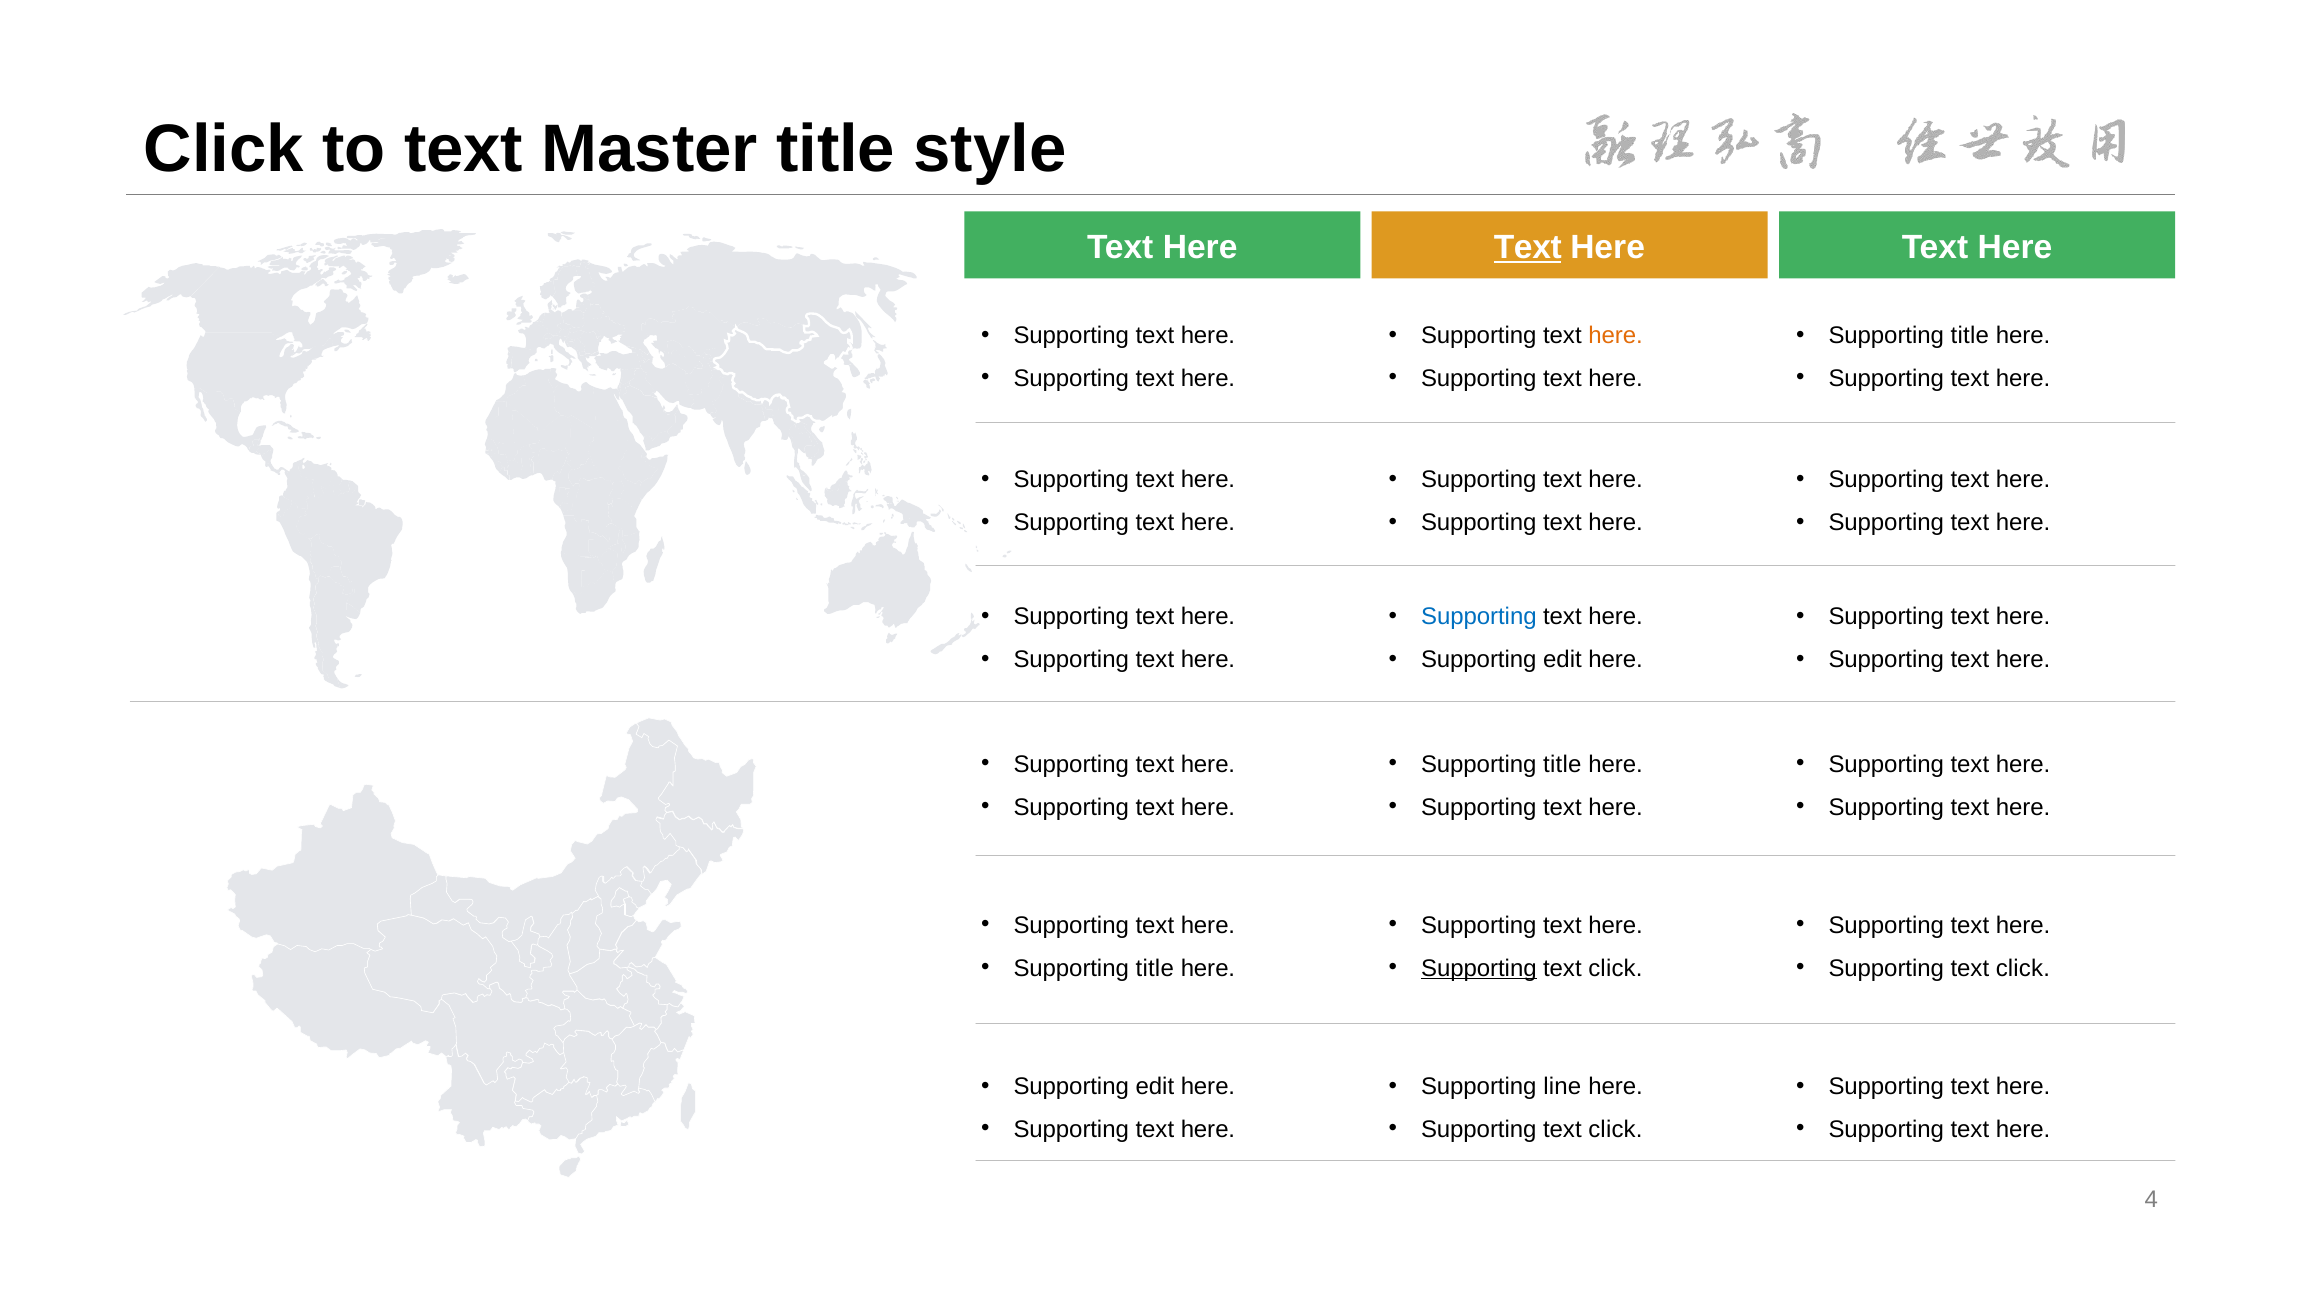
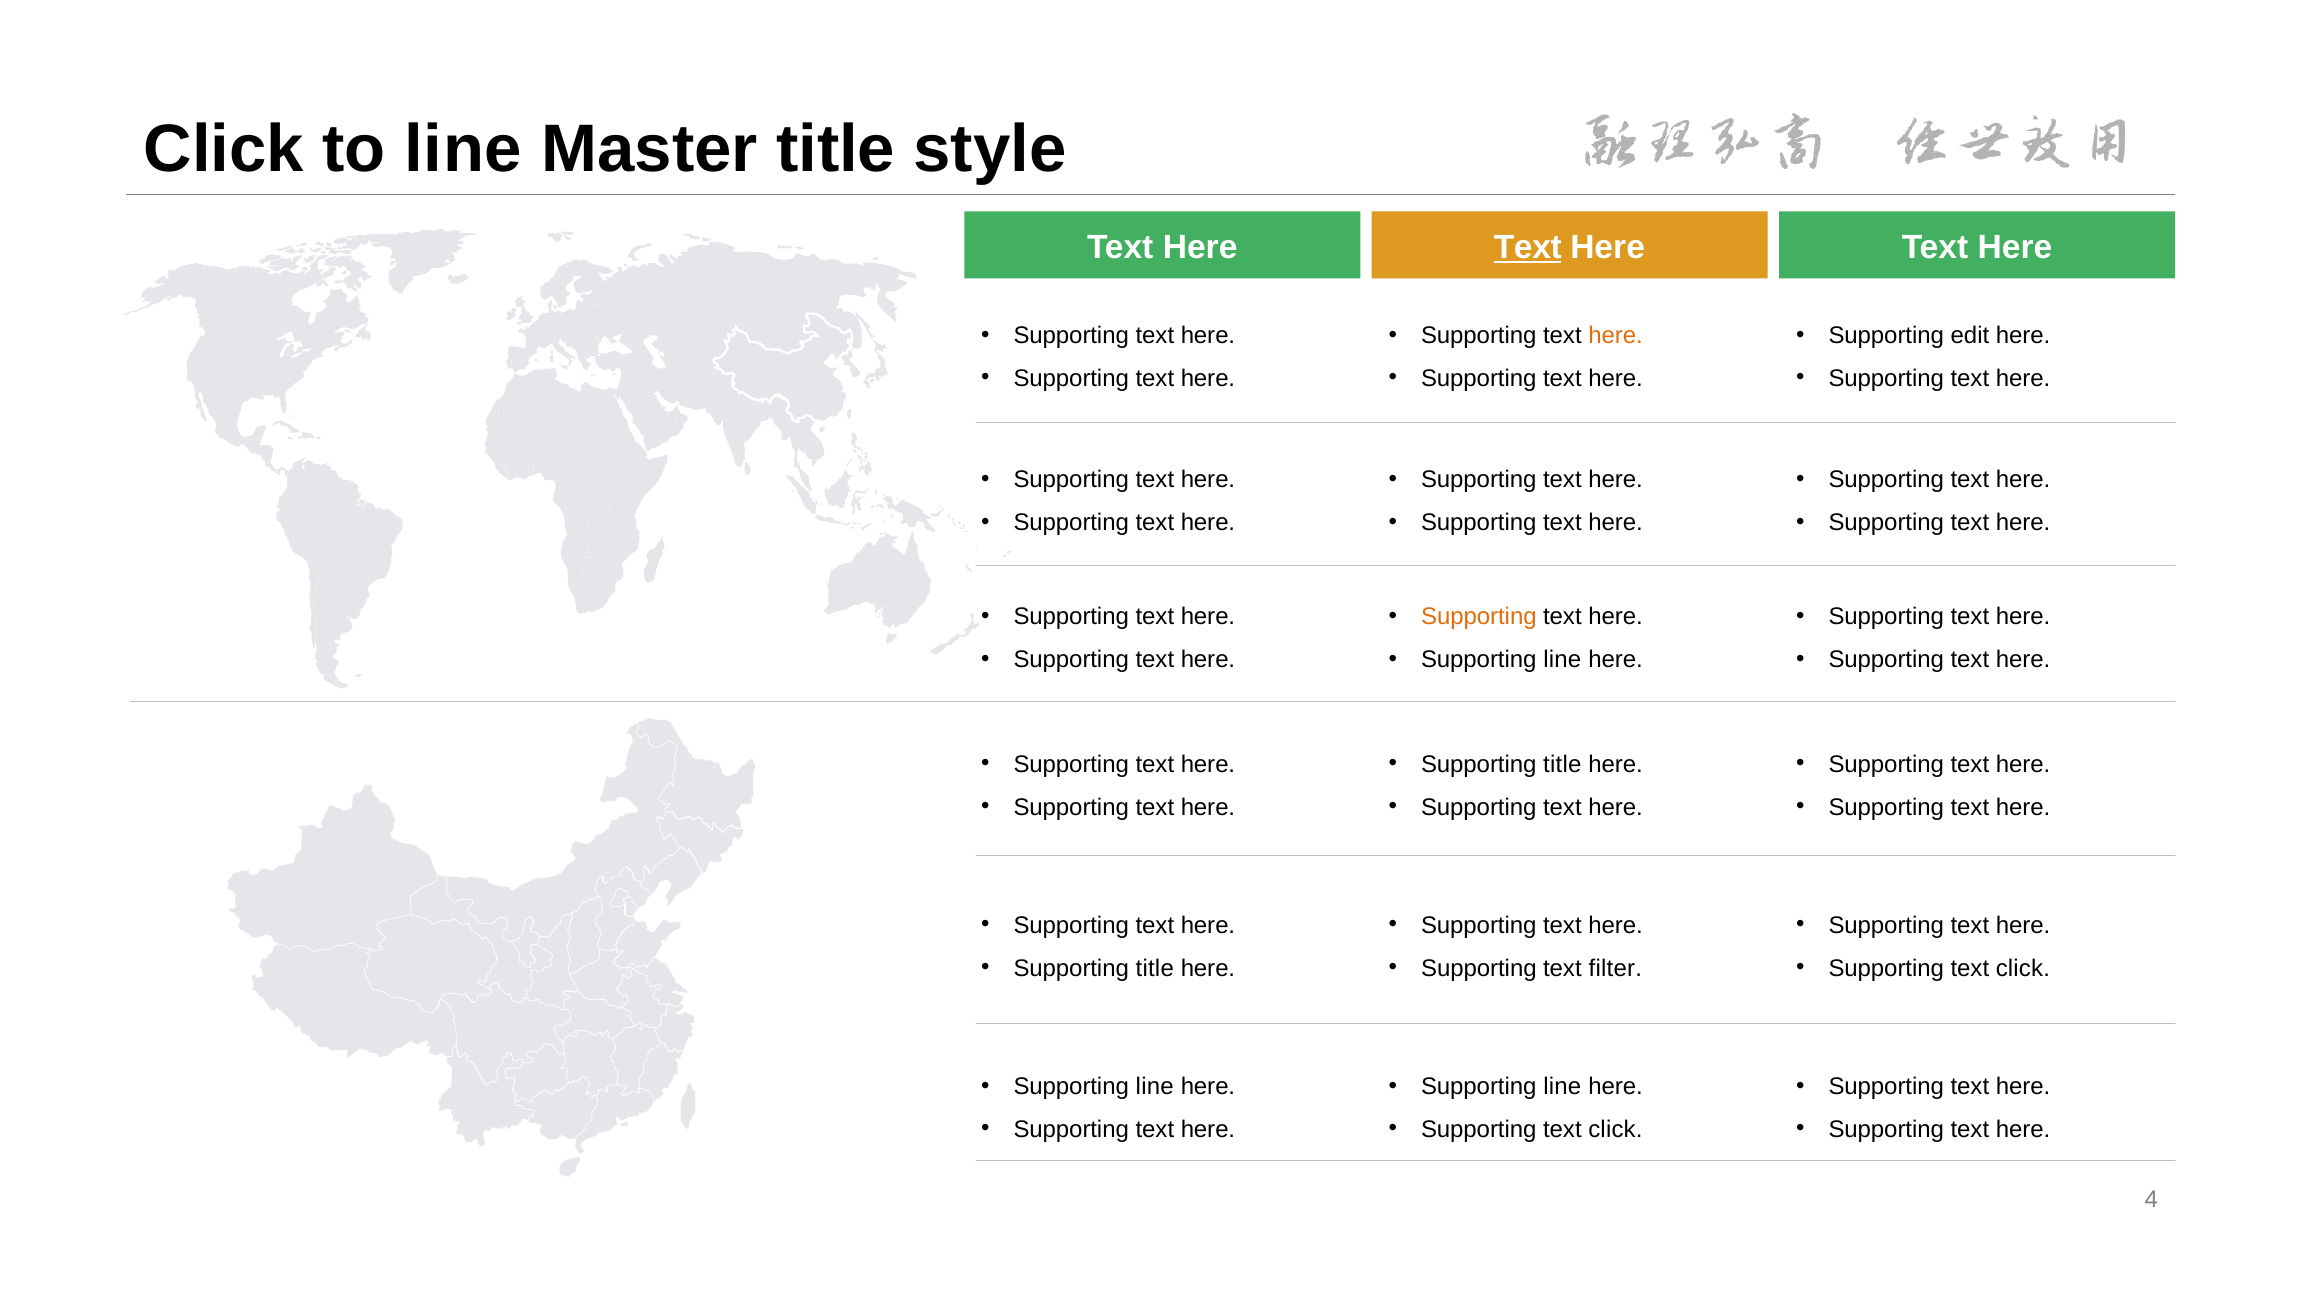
to text: text -> line
title at (1970, 335): title -> edit
Supporting at (1479, 617) colour: blue -> orange
edit at (1562, 660): edit -> line
Supporting at (1479, 968) underline: present -> none
click at (1615, 968): click -> filter
edit at (1155, 1086): edit -> line
